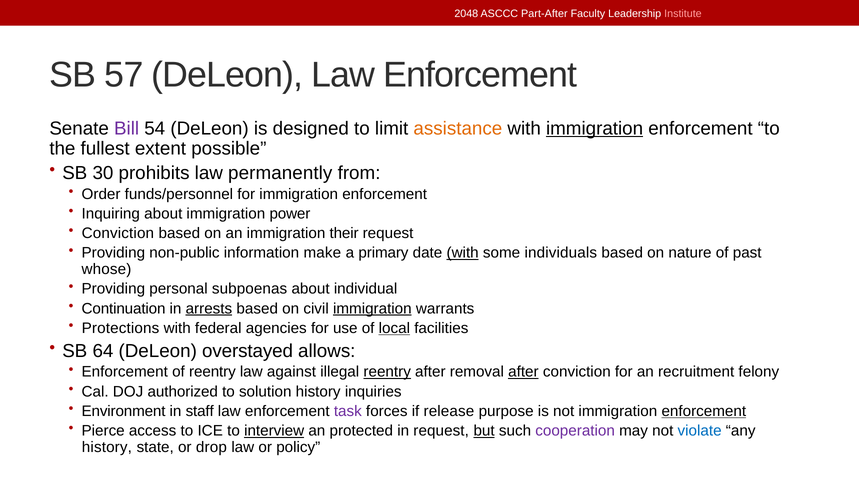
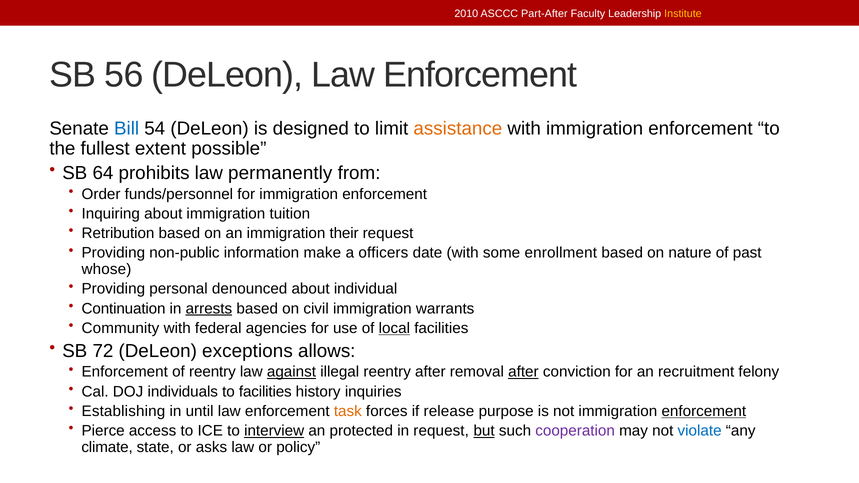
2048: 2048 -> 2010
Institute colour: pink -> yellow
57: 57 -> 56
Bill colour: purple -> blue
immigration at (595, 129) underline: present -> none
30: 30 -> 64
power: power -> tuition
Conviction at (118, 233): Conviction -> Retribution
primary: primary -> officers
with at (463, 253) underline: present -> none
individuals: individuals -> enrollment
subpoenas: subpoenas -> denounced
immigration at (372, 309) underline: present -> none
Protections: Protections -> Community
64: 64 -> 72
overstayed: overstayed -> exceptions
against underline: none -> present
reentry at (387, 372) underline: present -> none
authorized: authorized -> individuals
to solution: solution -> facilities
Environment: Environment -> Establishing
staff: staff -> until
task colour: purple -> orange
history at (107, 447): history -> climate
drop: drop -> asks
